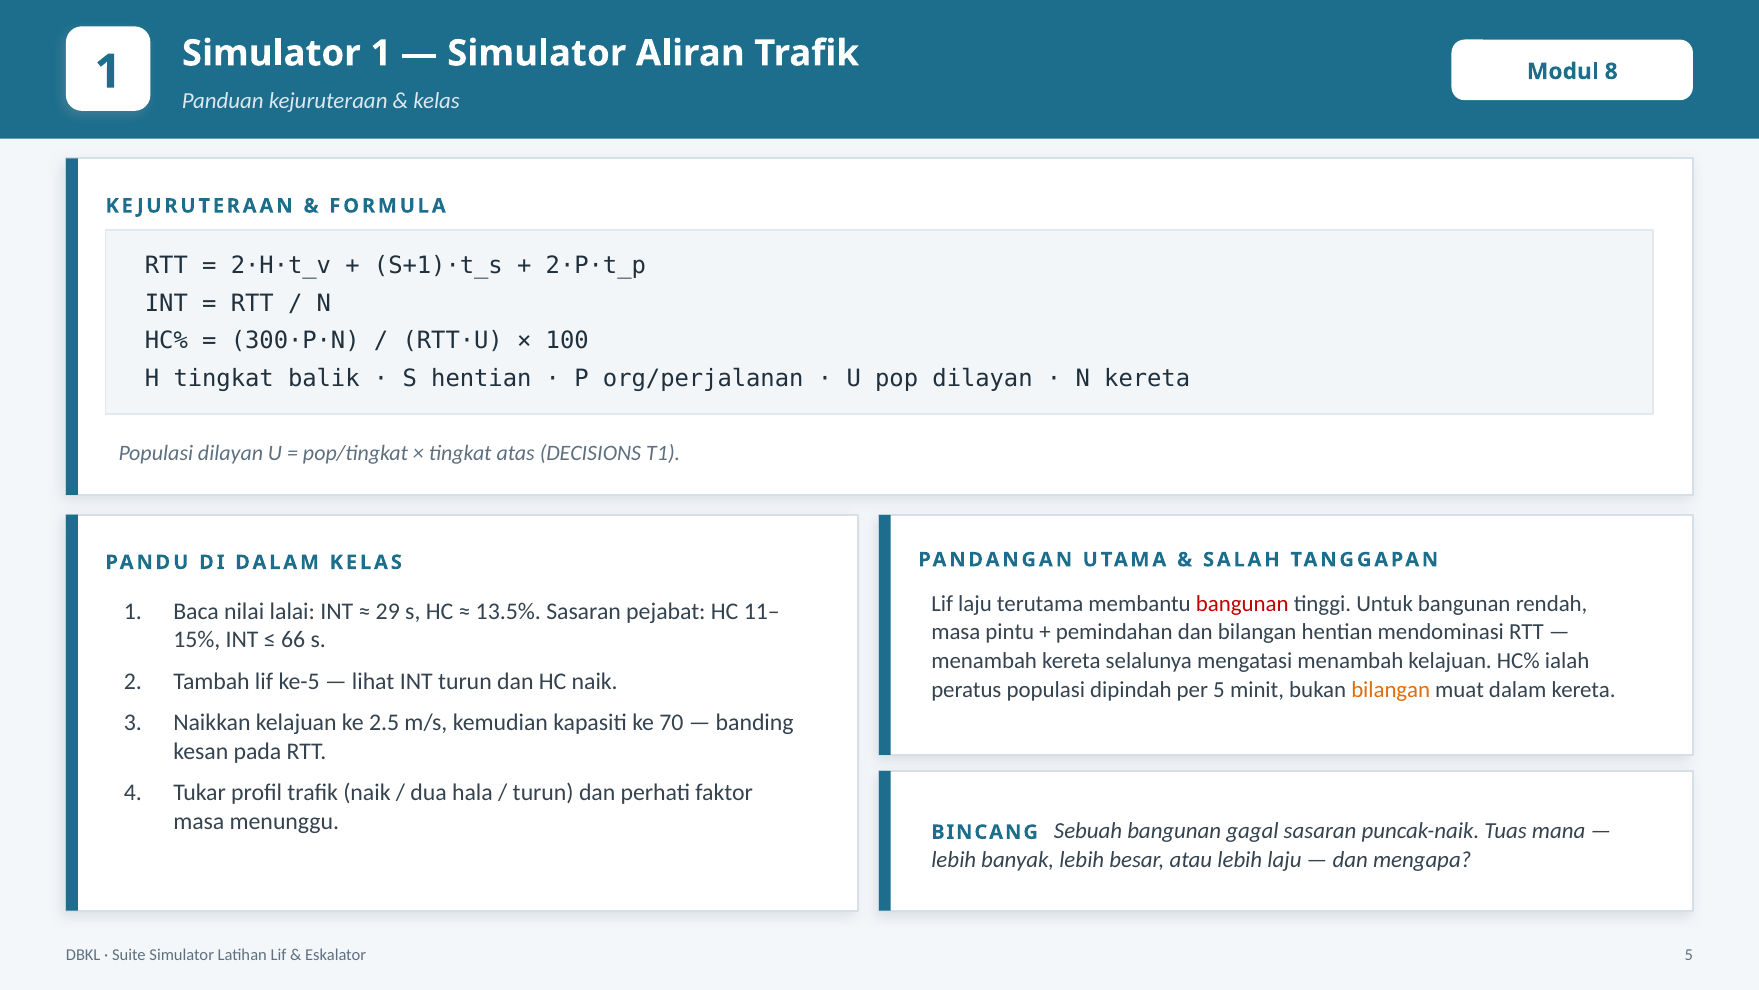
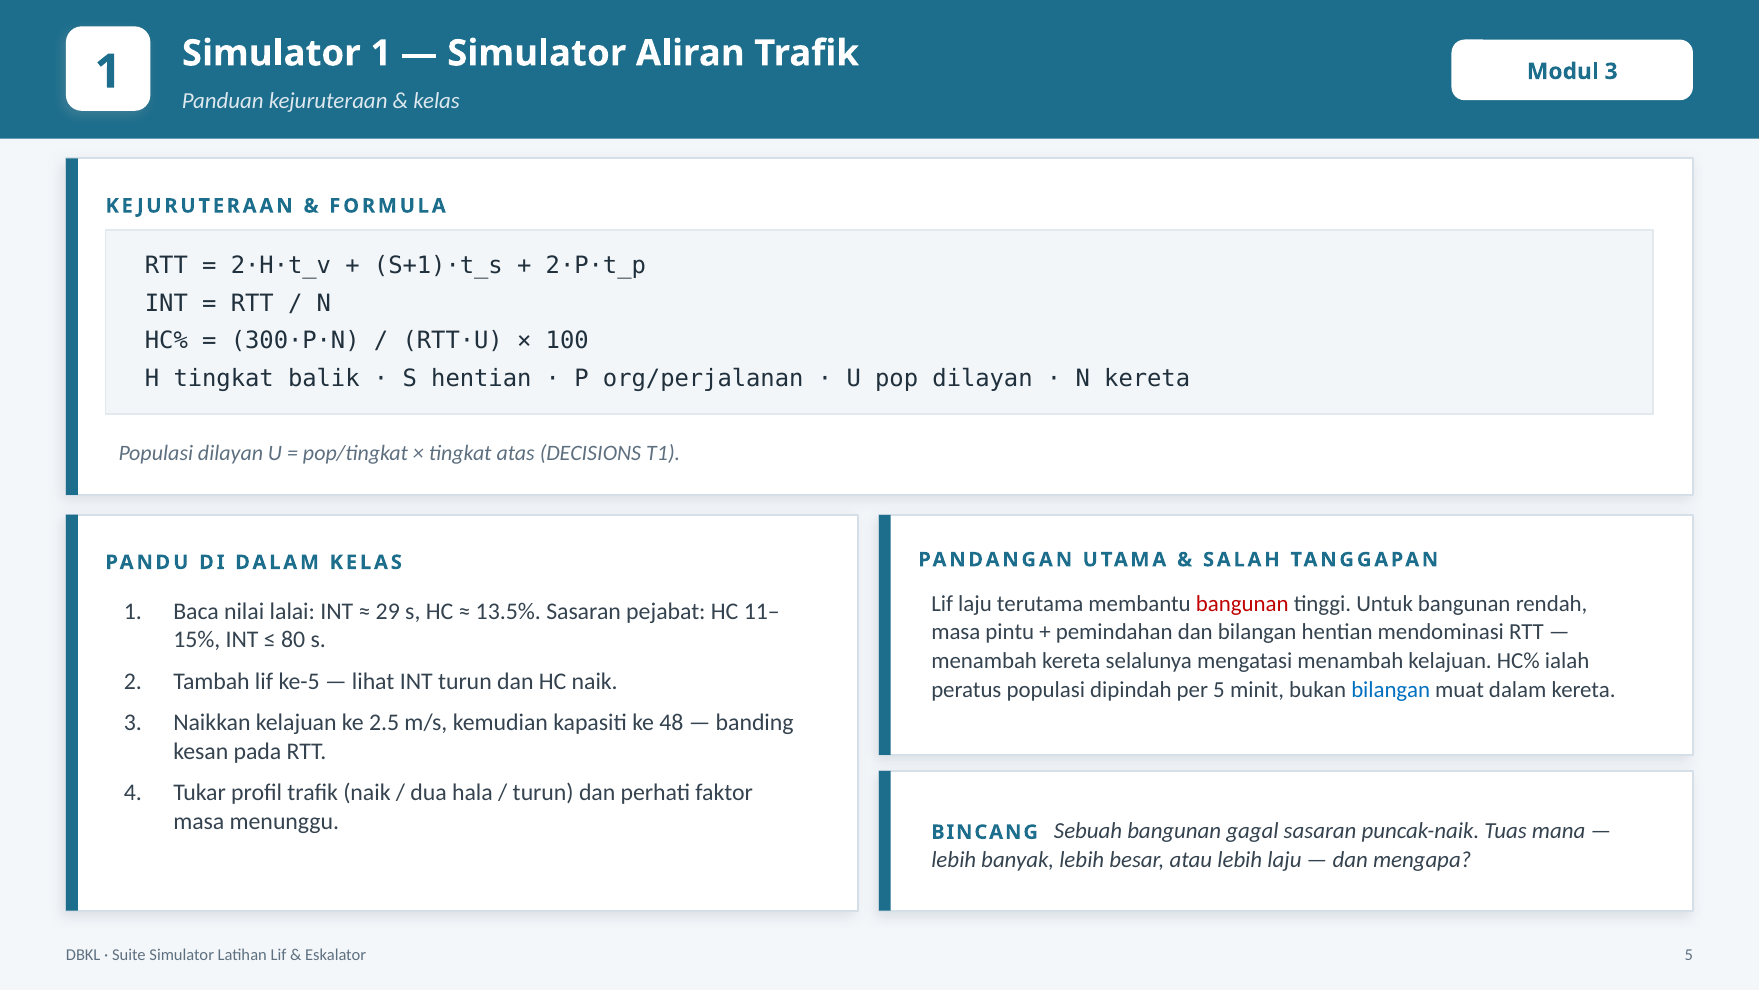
Modul 8: 8 -> 3
66: 66 -> 80
bilangan at (1391, 689) colour: orange -> blue
70: 70 -> 48
